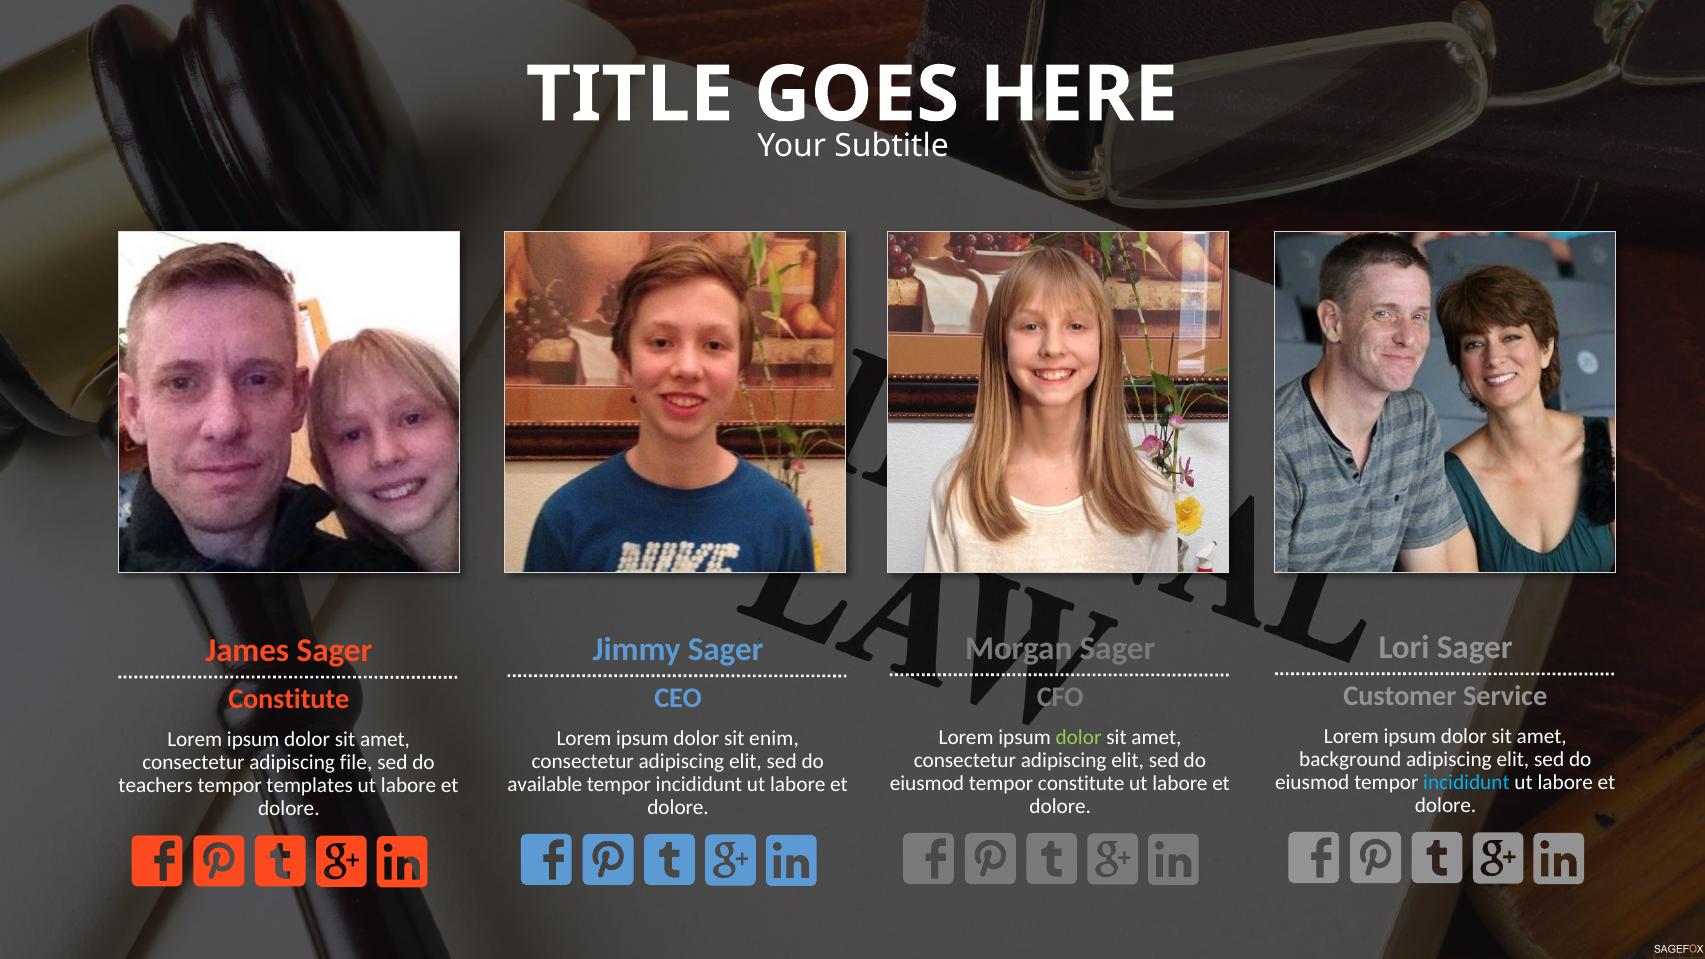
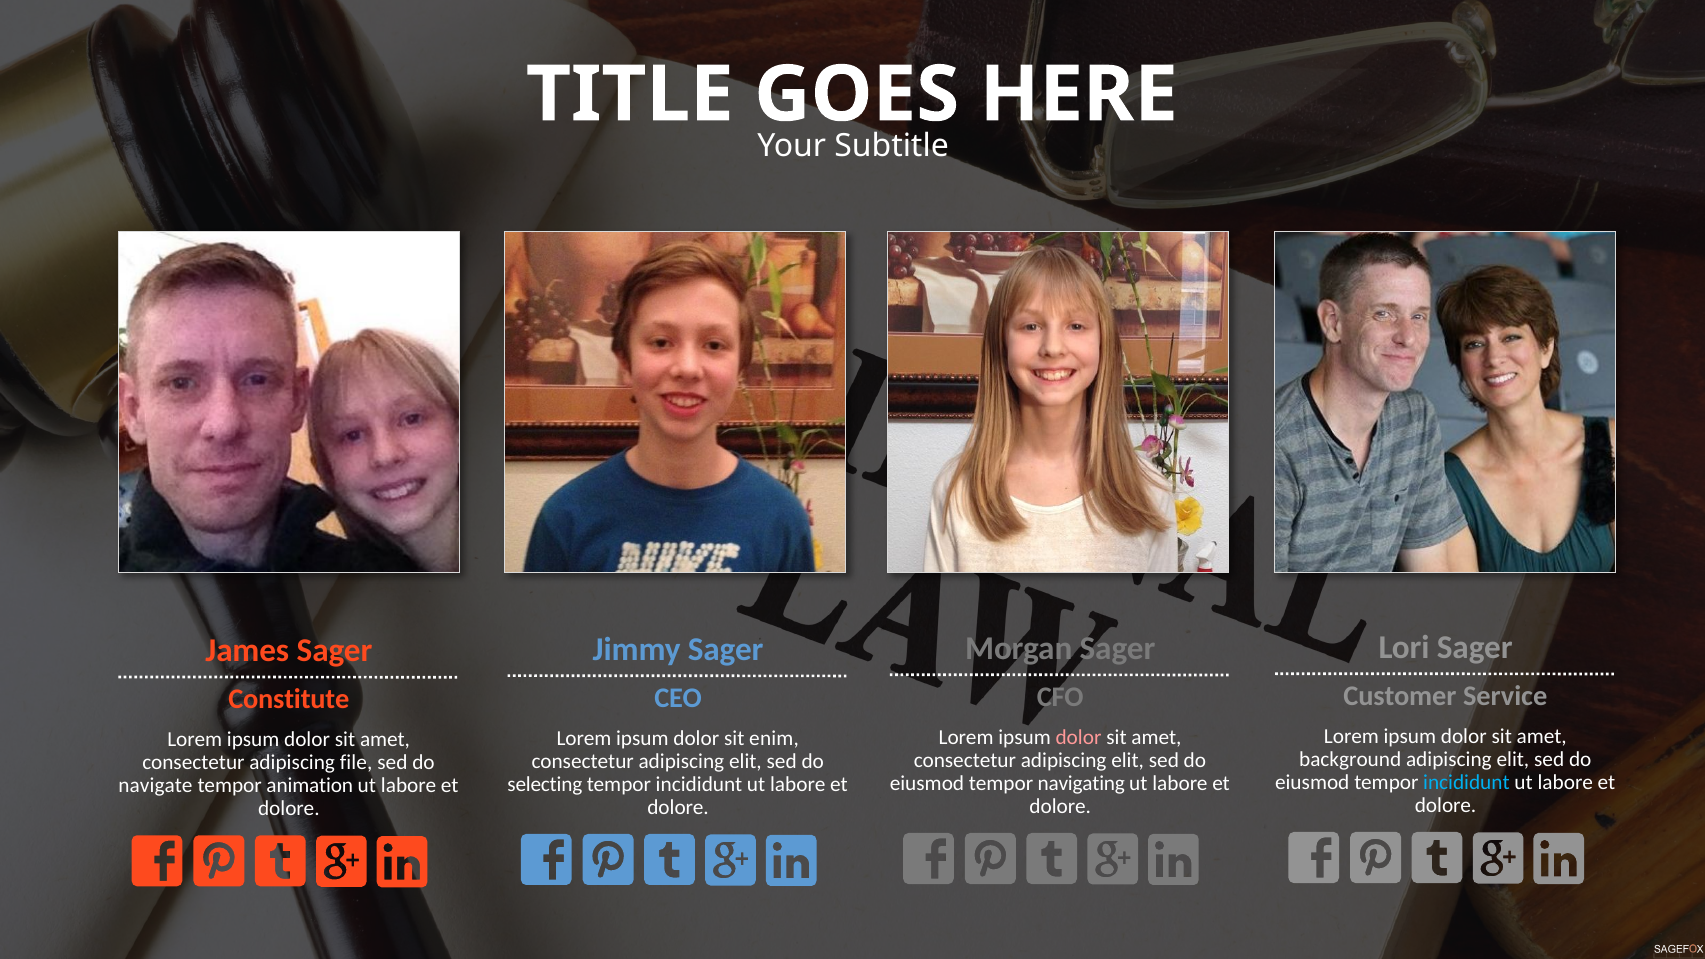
dolor at (1078, 737) colour: light green -> pink
tempor constitute: constitute -> navigating
available: available -> selecting
teachers: teachers -> navigate
templates: templates -> animation
